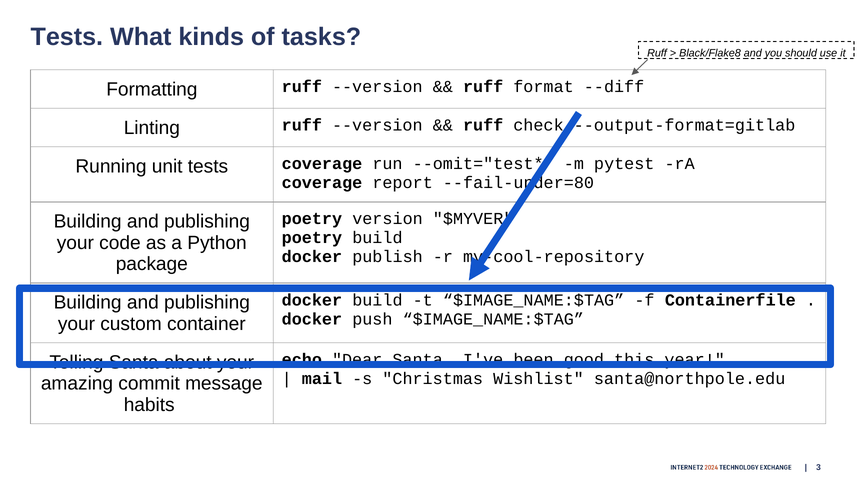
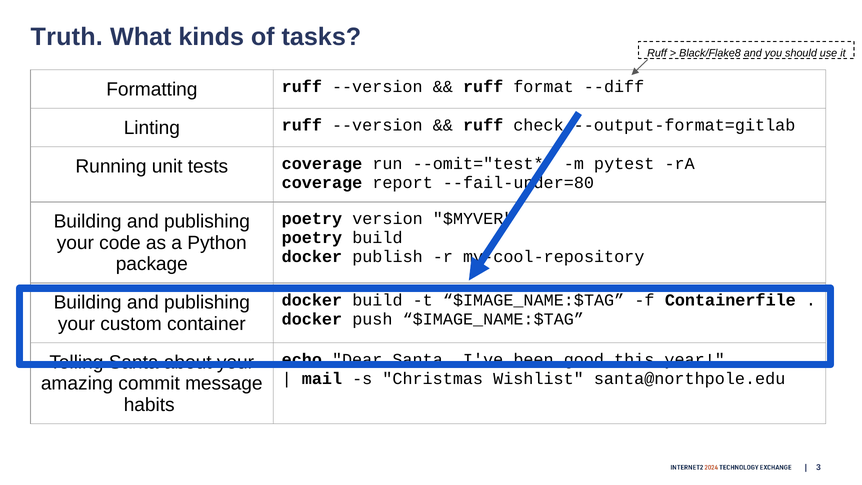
Tests at (67, 37): Tests -> Truth
